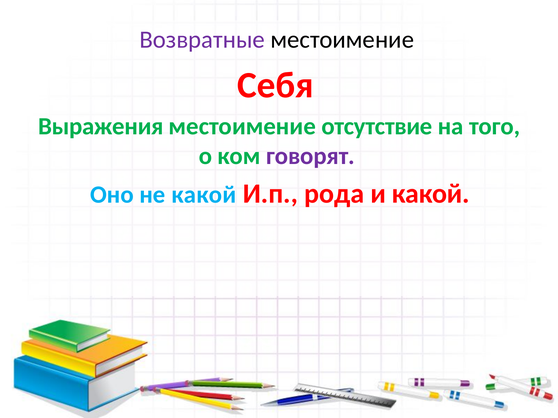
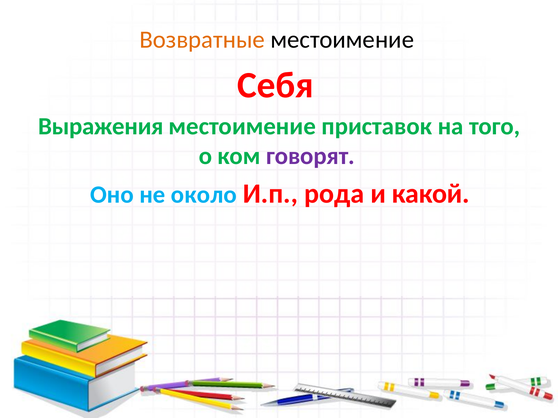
Возвратные colour: purple -> orange
отсутствие: отсутствие -> приставок
не какой: какой -> около
